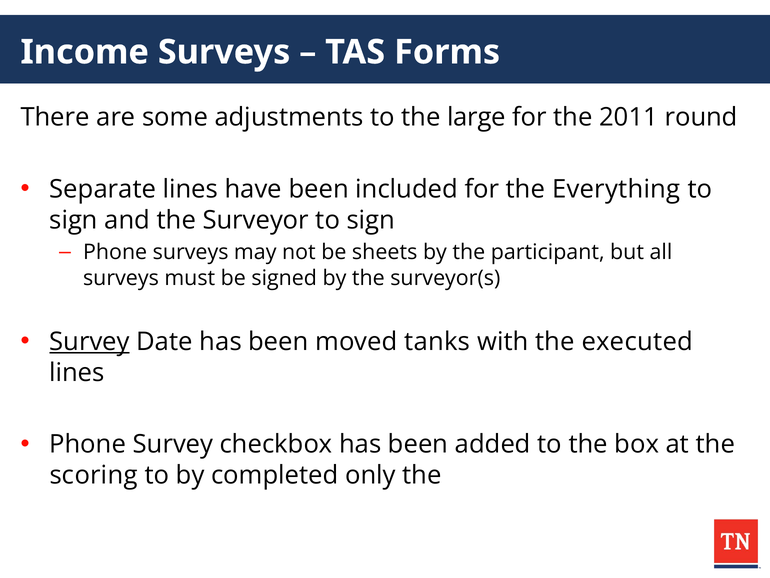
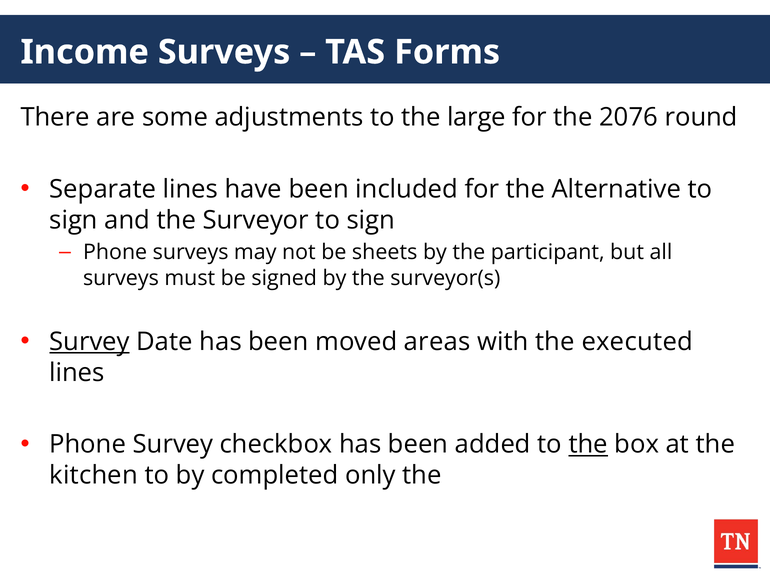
2011: 2011 -> 2076
Everything: Everything -> Alternative
tanks: tanks -> areas
the at (588, 444) underline: none -> present
scoring: scoring -> kitchen
